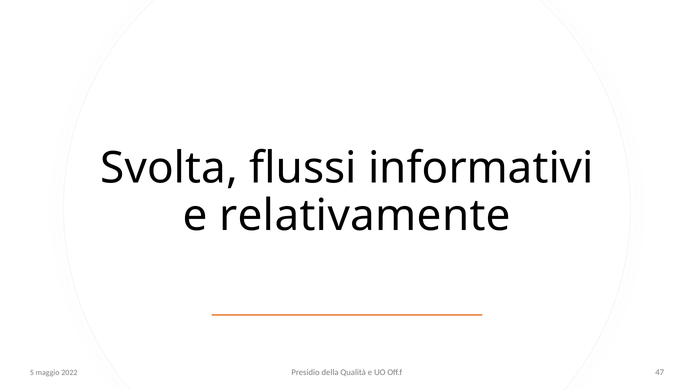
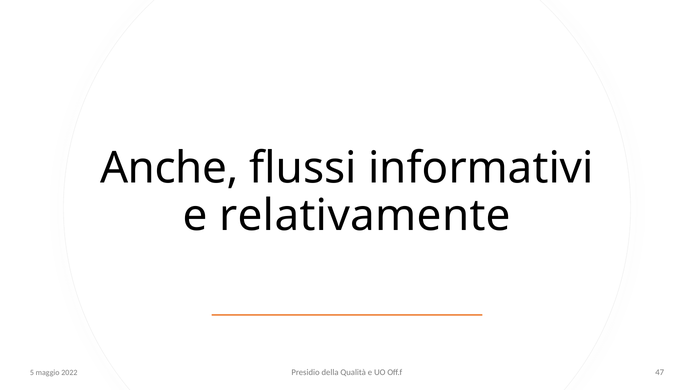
Svolta: Svolta -> Anche
